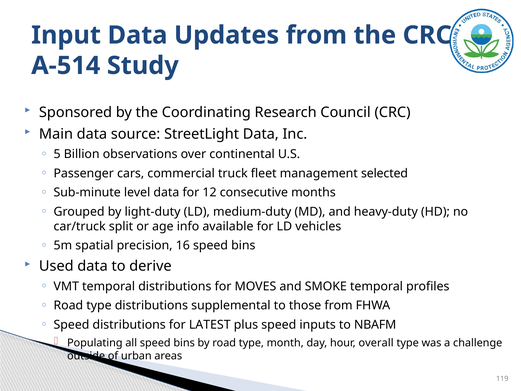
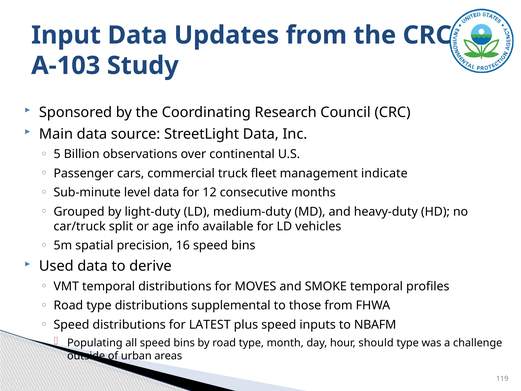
A-514: A-514 -> A-103
selected: selected -> indicate
overall: overall -> should
